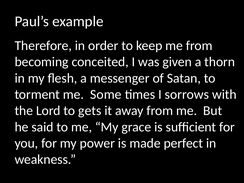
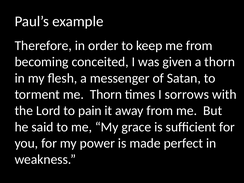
me Some: Some -> Thorn
gets: gets -> pain
